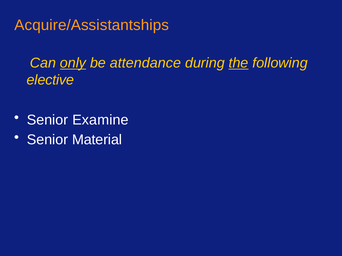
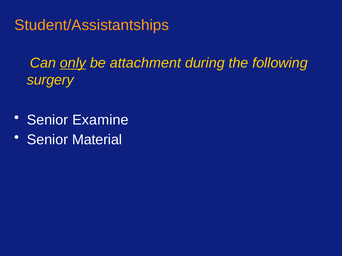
Acquire/Assistantships: Acquire/Assistantships -> Student/Assistantships
attendance: attendance -> attachment
the underline: present -> none
elective: elective -> surgery
